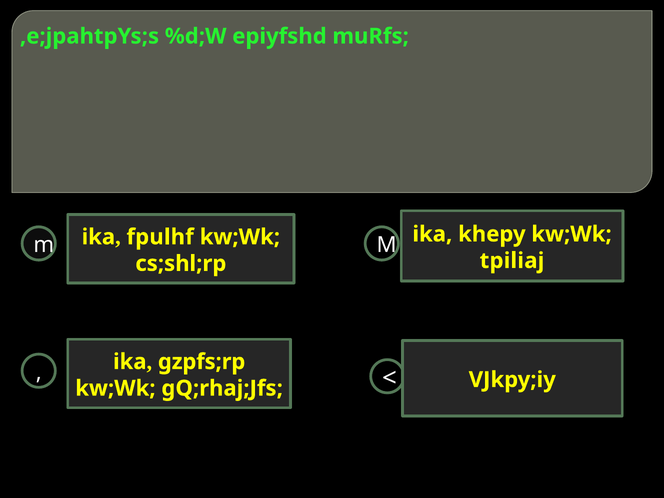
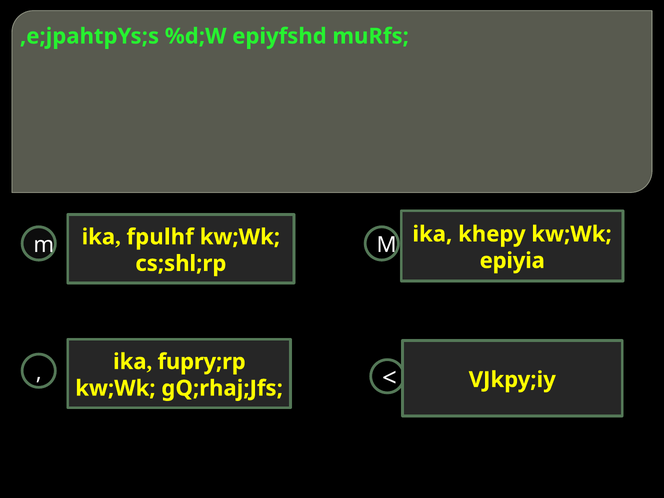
tpiliaj: tpiliaj -> epiyia
gzpfs;rp: gzpfs;rp -> fupry;rp
